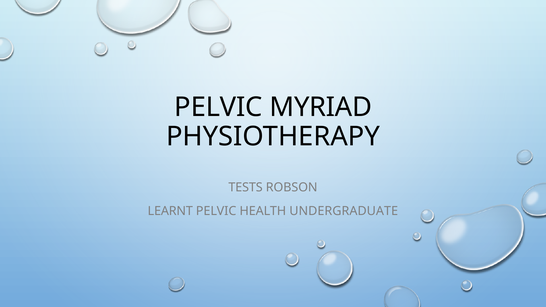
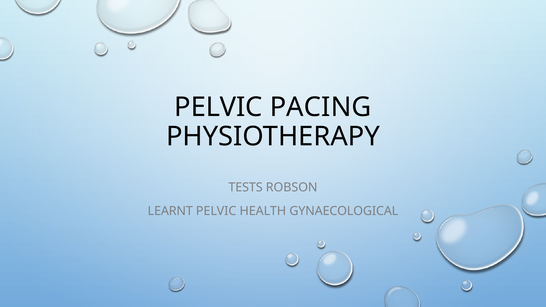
MYRIAD: MYRIAD -> PACING
UNDERGRADUATE: UNDERGRADUATE -> GYNAECOLOGICAL
